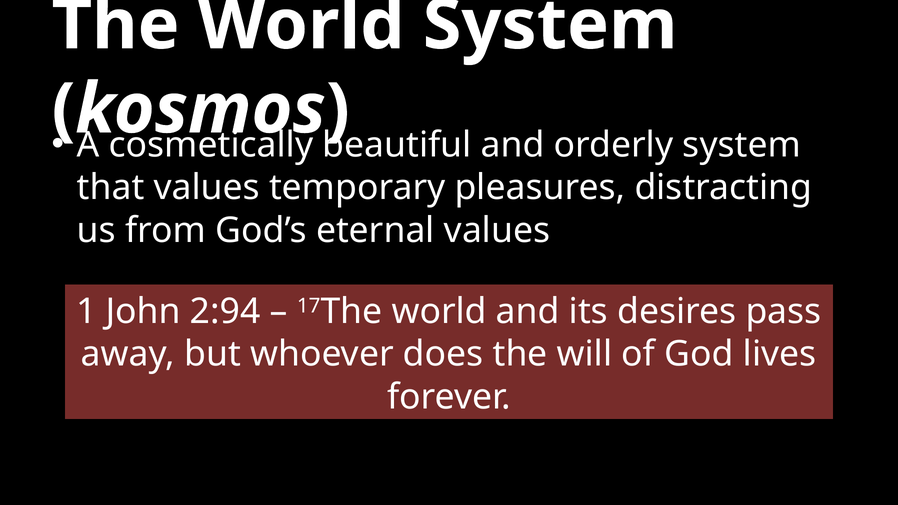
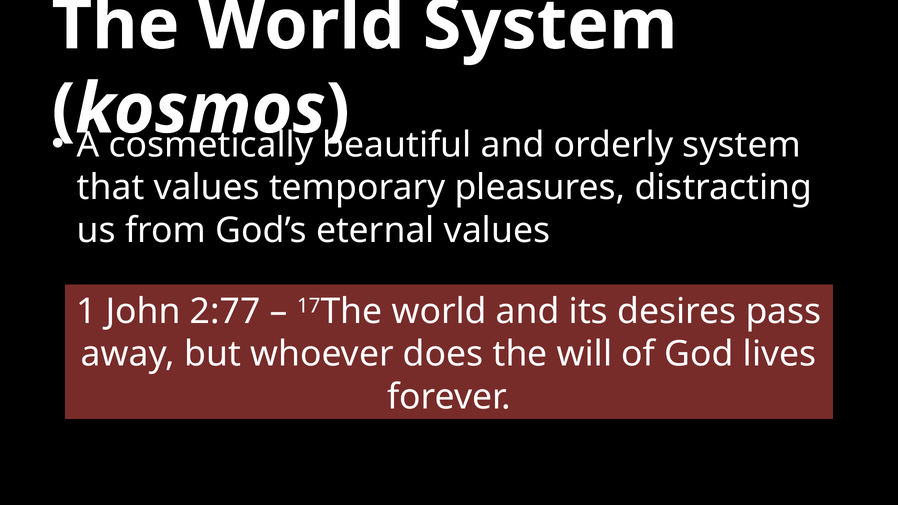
2:94: 2:94 -> 2:77
